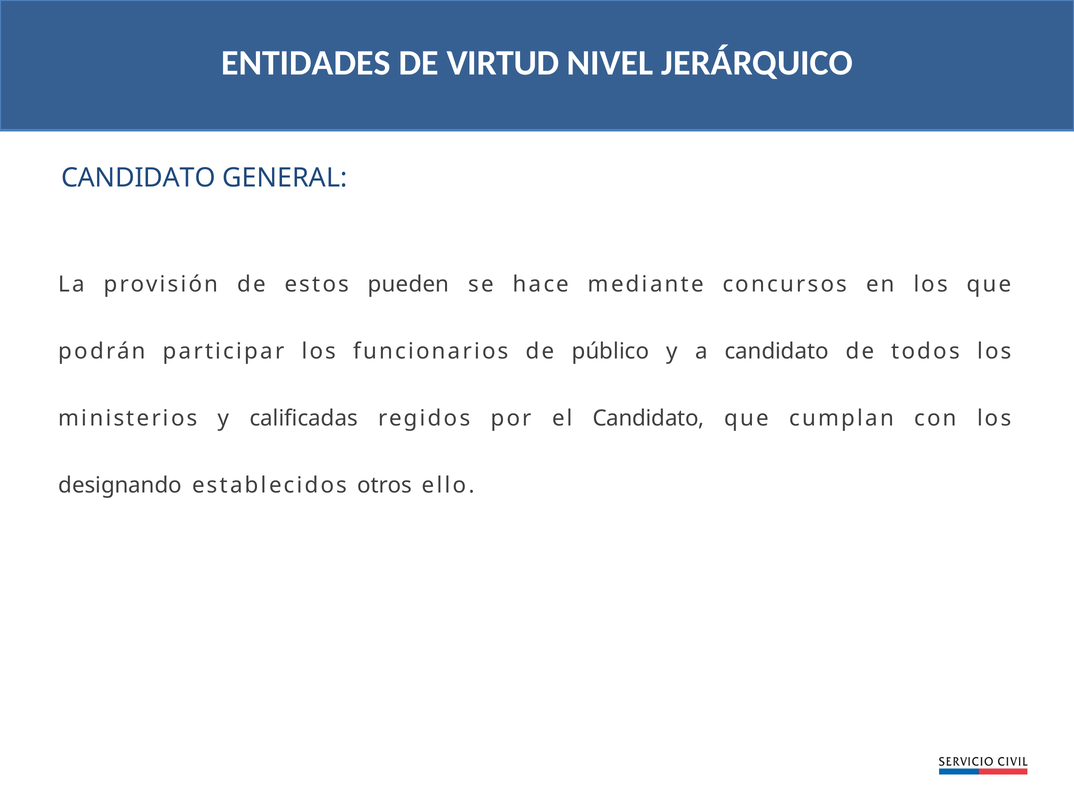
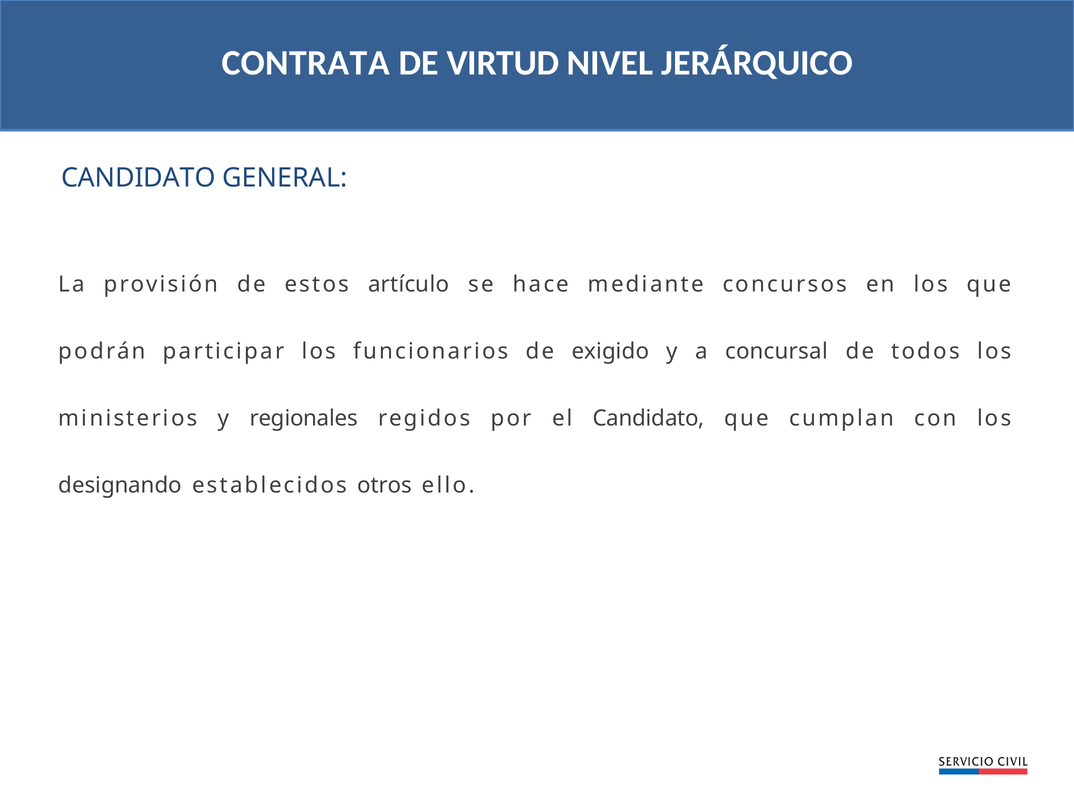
ENTIDADES: ENTIDADES -> CONTRATA
pueden: pueden -> artículo
público: público -> exigido
a candidato: candidato -> concursal
calificadas: calificadas -> regionales
